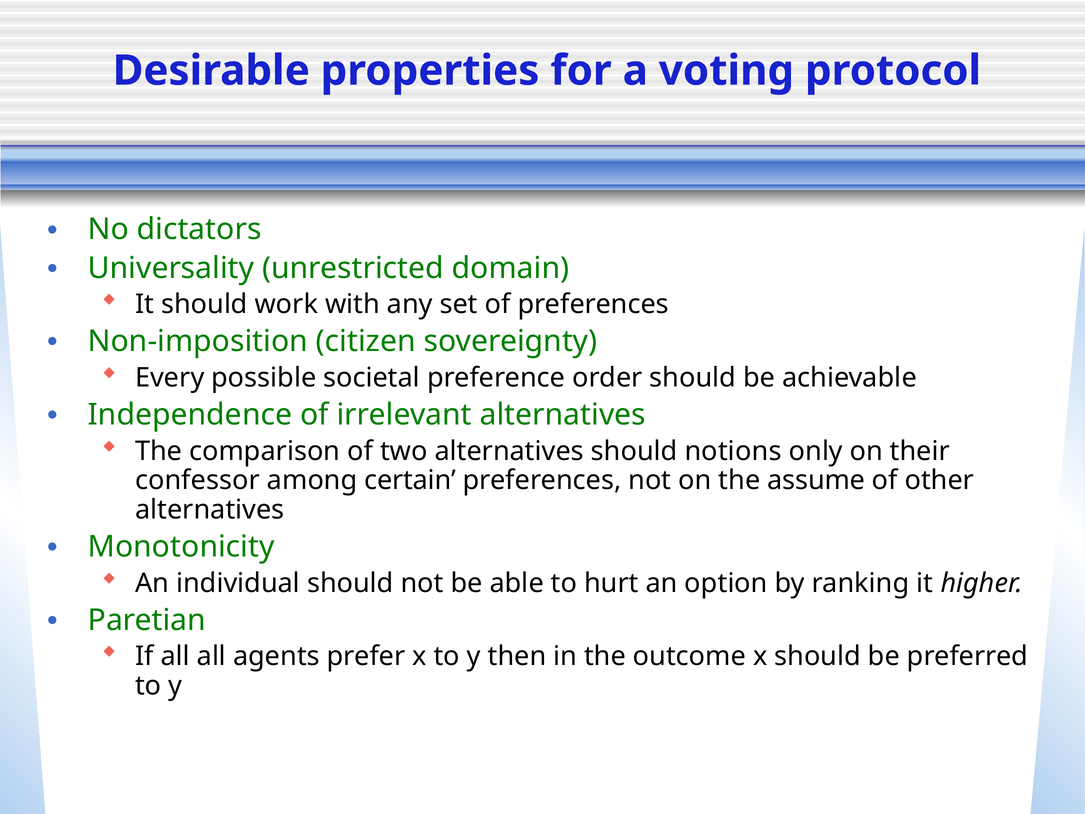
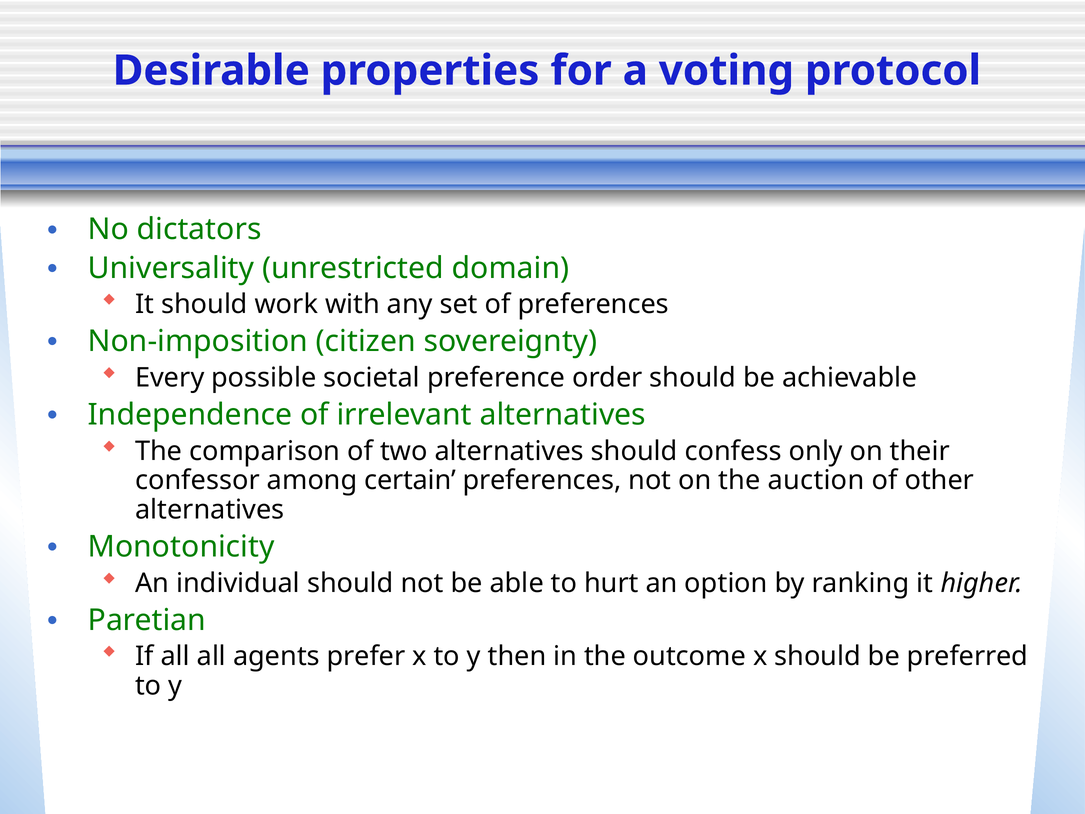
notions: notions -> confess
assume: assume -> auction
